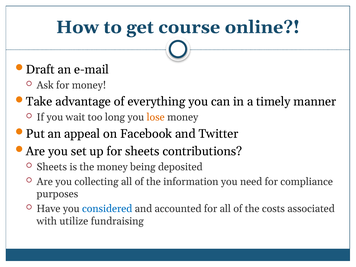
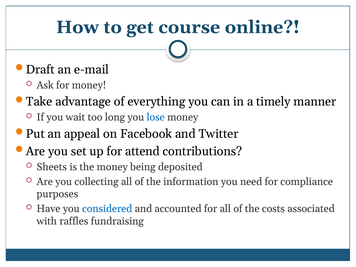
lose colour: orange -> blue
for sheets: sheets -> attend
utilize: utilize -> raffles
